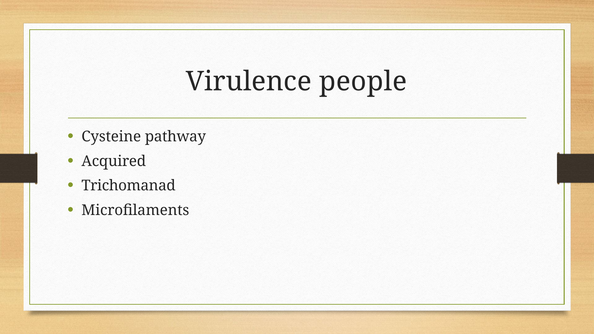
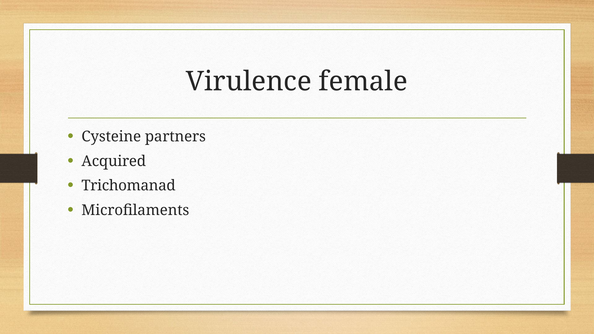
people: people -> female
pathway: pathway -> partners
